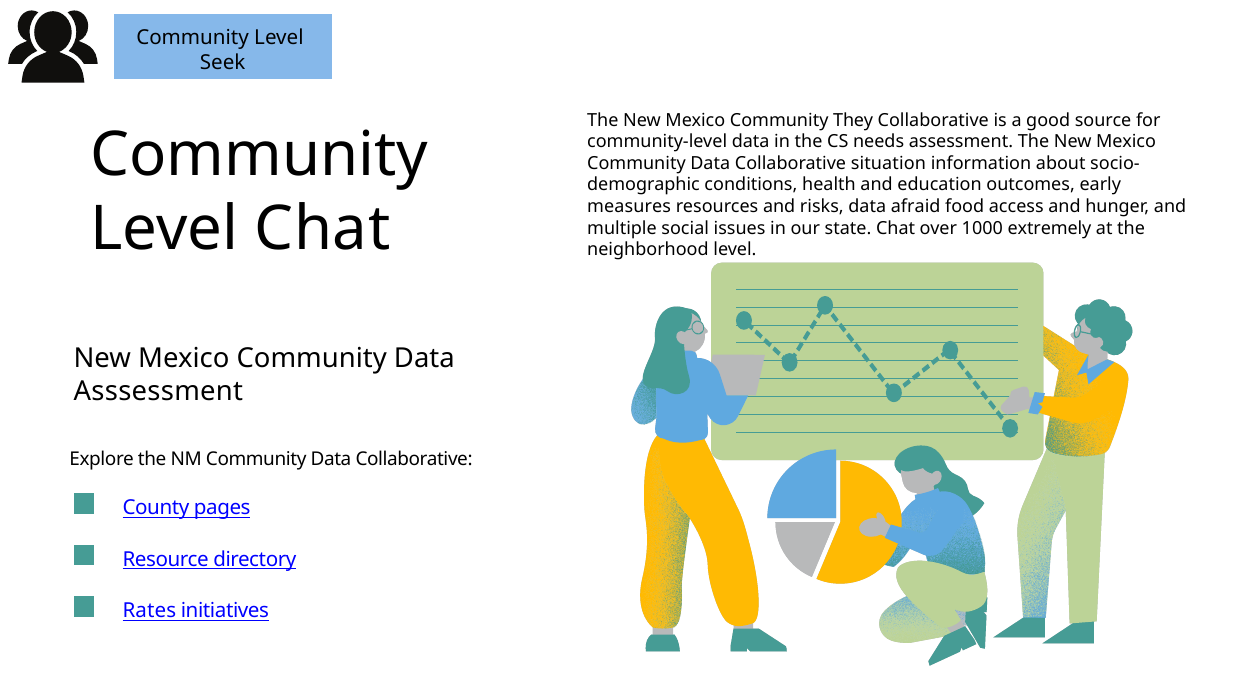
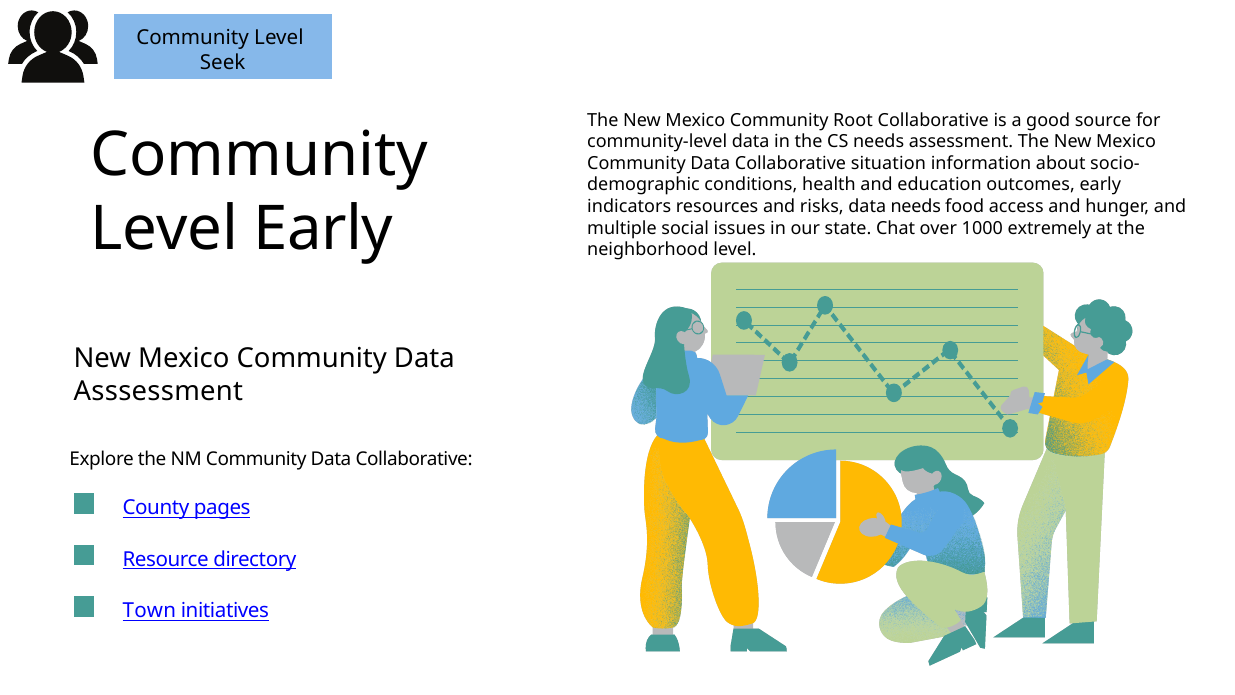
They: They -> Root
measures: measures -> indicators
data afraid: afraid -> needs
Level Chat: Chat -> Early
Rates: Rates -> Town
